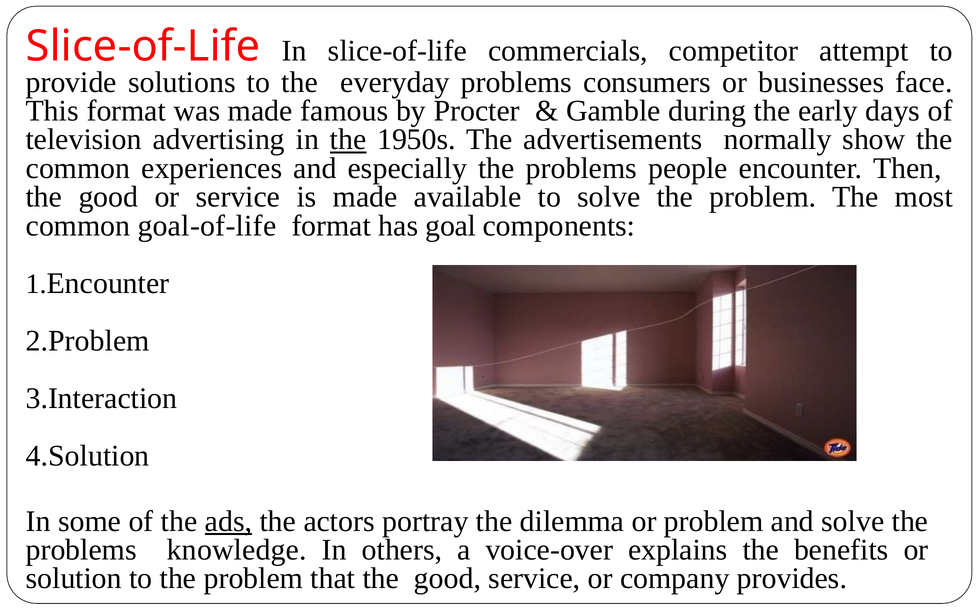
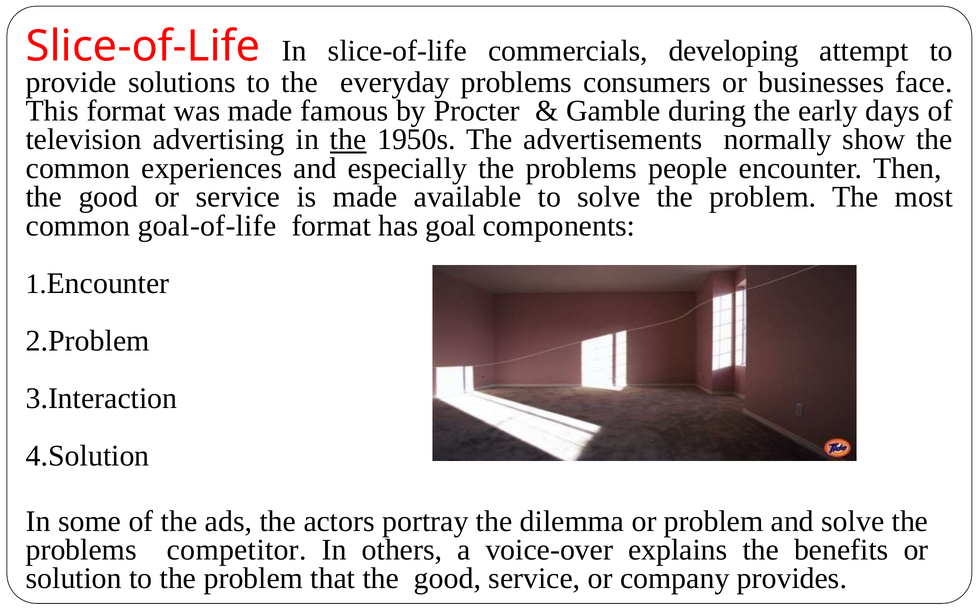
competitor: competitor -> developing
ads underline: present -> none
knowledge: knowledge -> competitor
